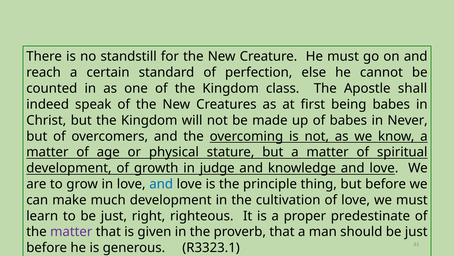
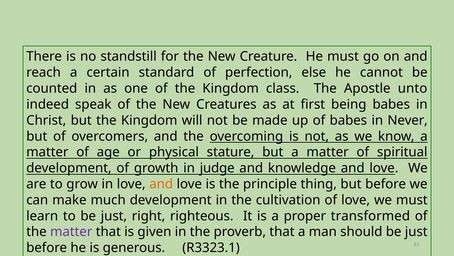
shall: shall -> unto
and at (161, 184) colour: blue -> orange
predestinate: predestinate -> transformed
